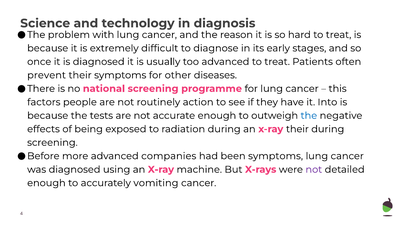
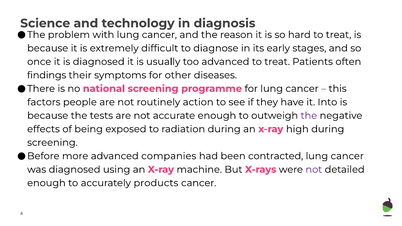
prevent: prevent -> findings
the at (309, 116) colour: blue -> purple
x-ray their: their -> high
been symptoms: symptoms -> contracted
vomiting: vomiting -> products
